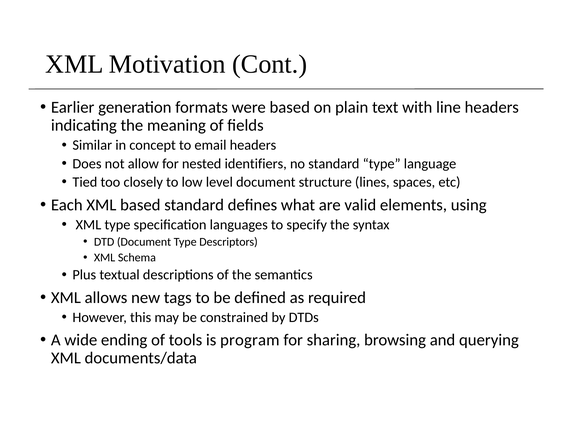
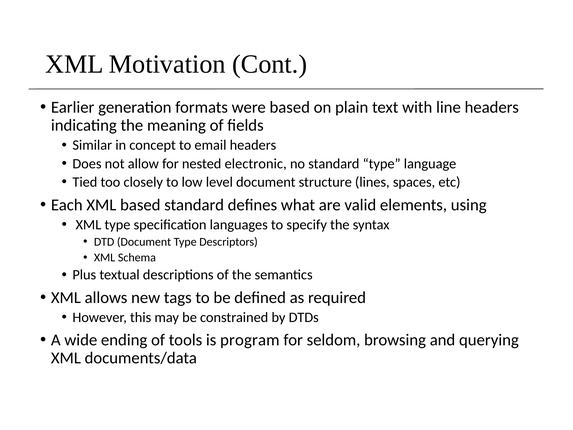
identifiers: identifiers -> electronic
sharing: sharing -> seldom
